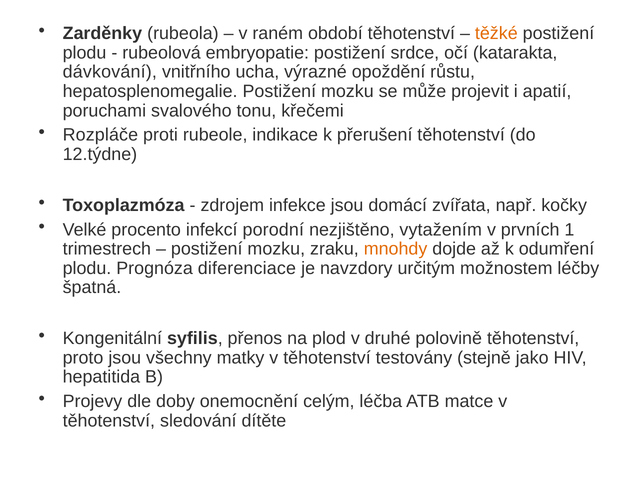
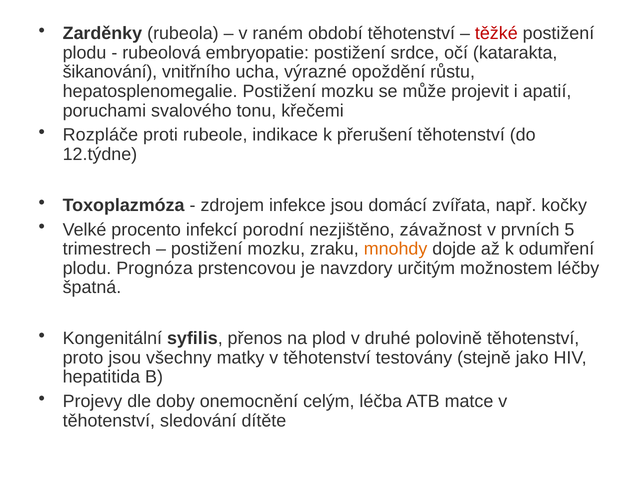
těžké colour: orange -> red
dávkování: dávkování -> šikanování
vytažením: vytažením -> závažnost
1: 1 -> 5
diferenciace: diferenciace -> prstencovou
